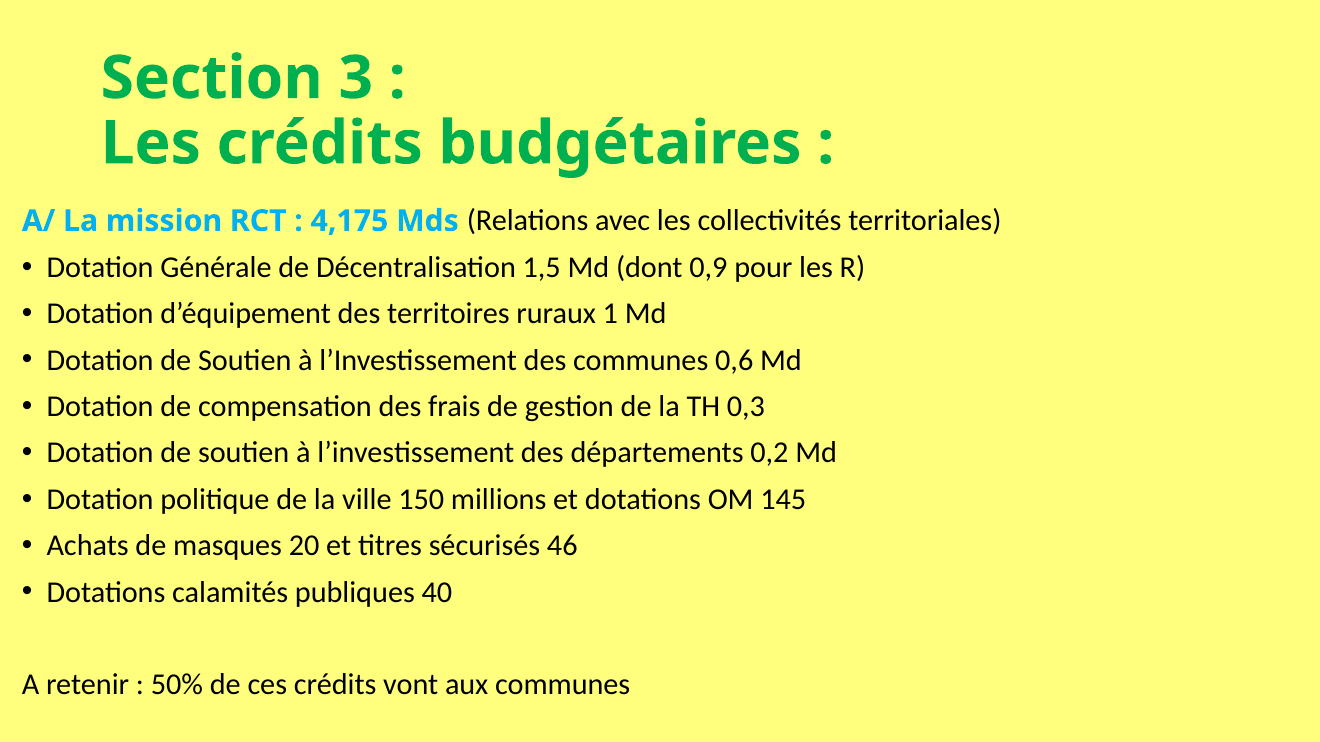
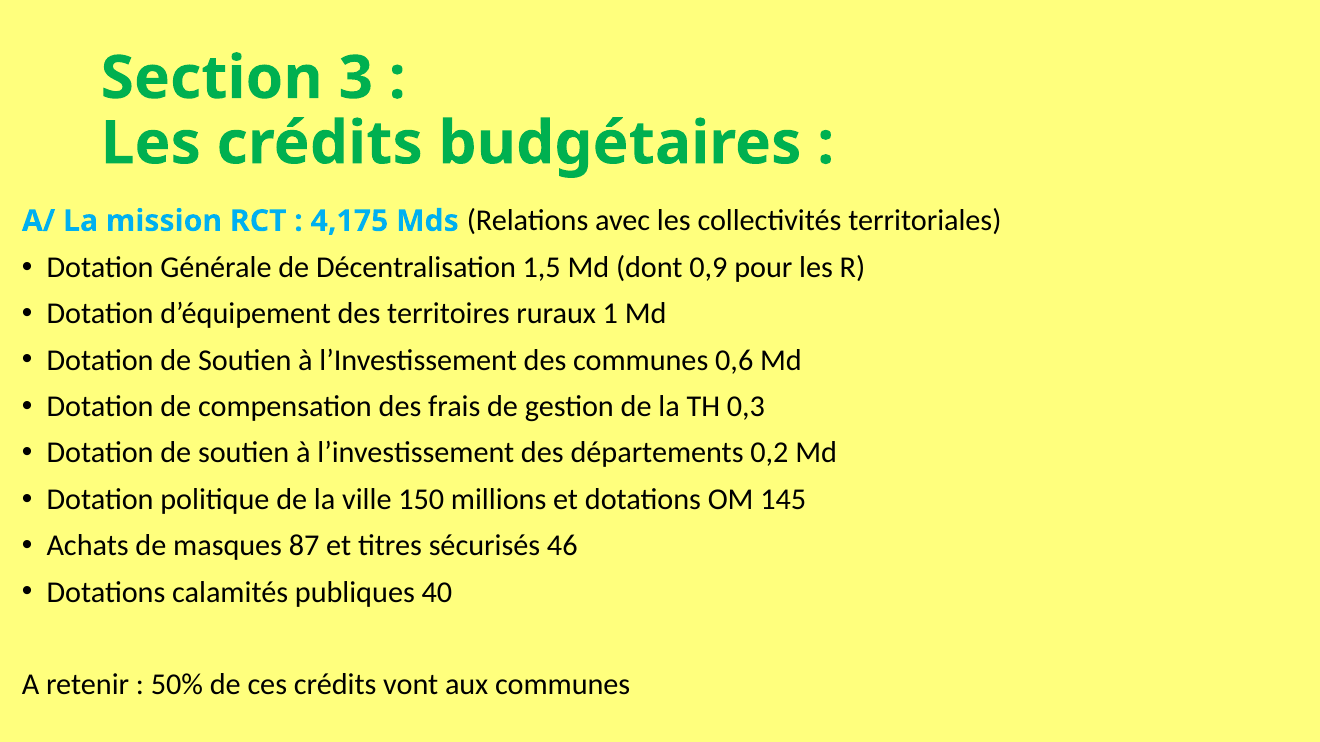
20: 20 -> 87
